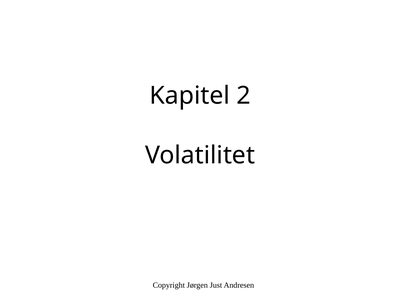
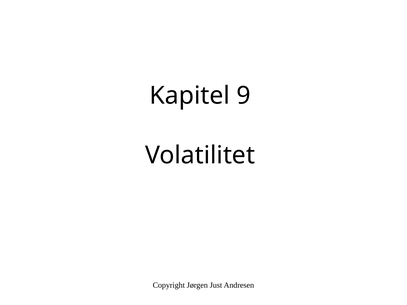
2: 2 -> 9
